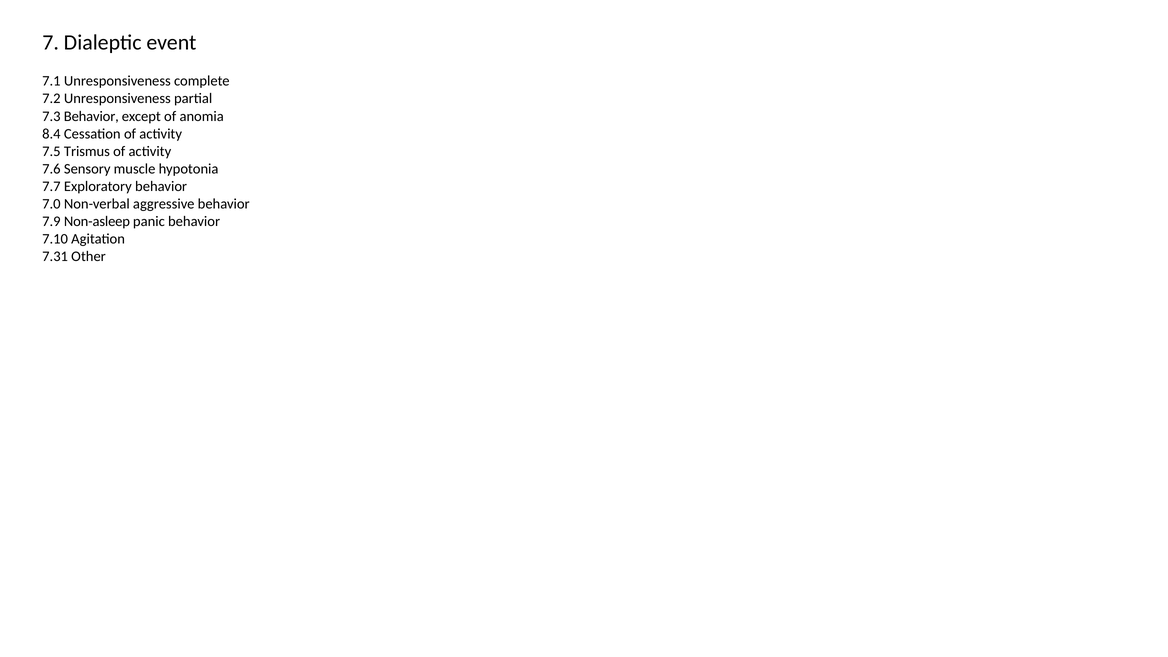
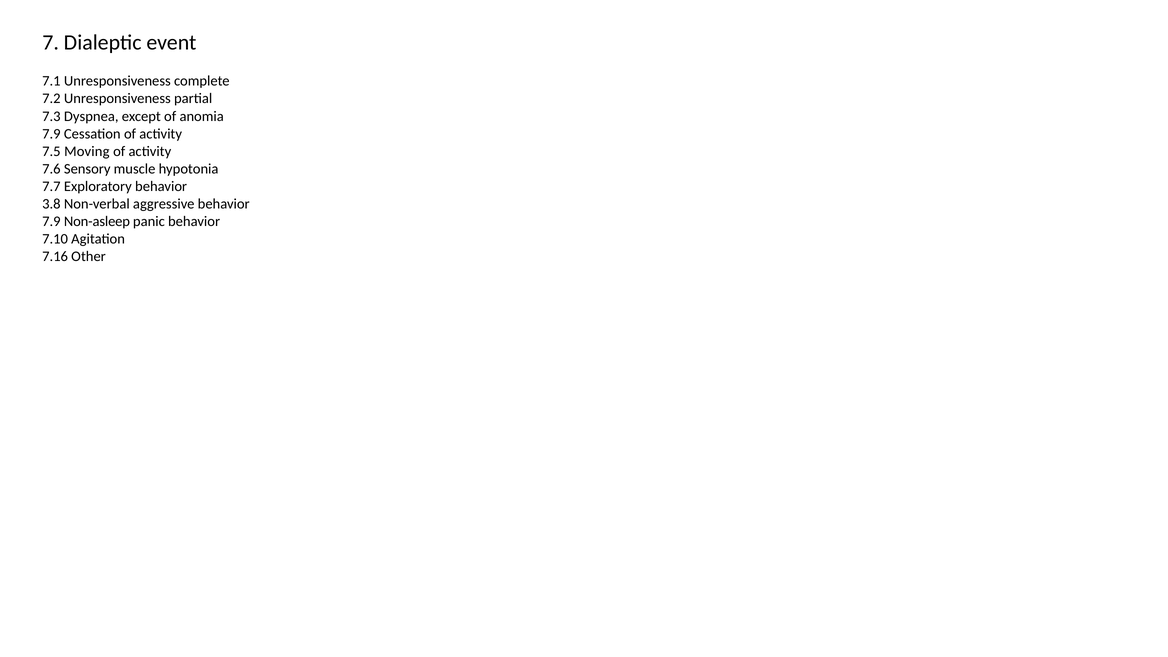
7.3 Behavior: Behavior -> Dyspnea
8.4 at (51, 134): 8.4 -> 7.9
Trismus: Trismus -> Moving
7.0: 7.0 -> 3.8
7.31: 7.31 -> 7.16
